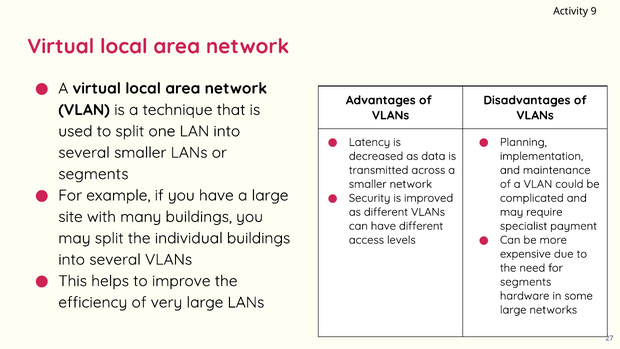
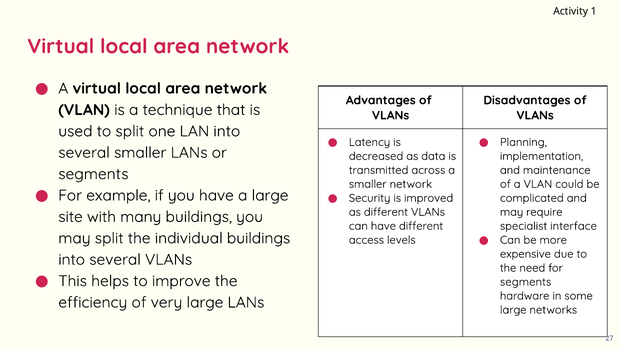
9: 9 -> 1
payment: payment -> interface
